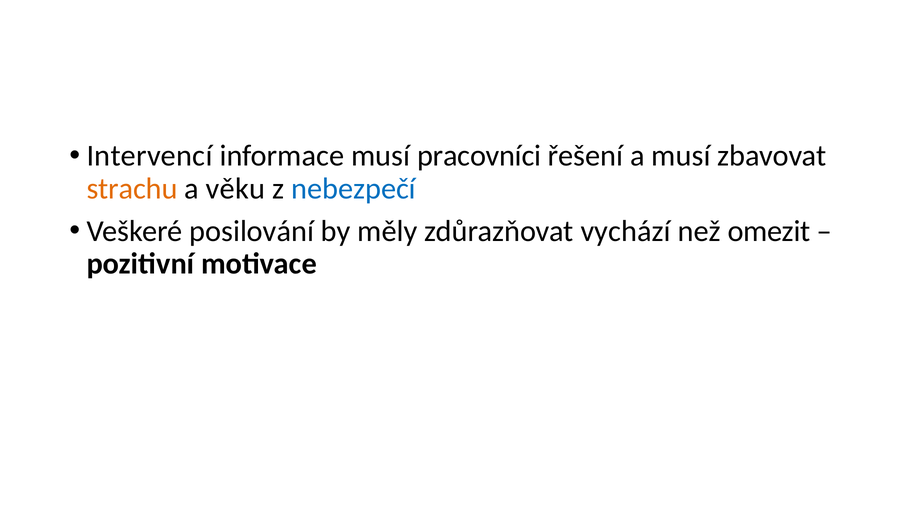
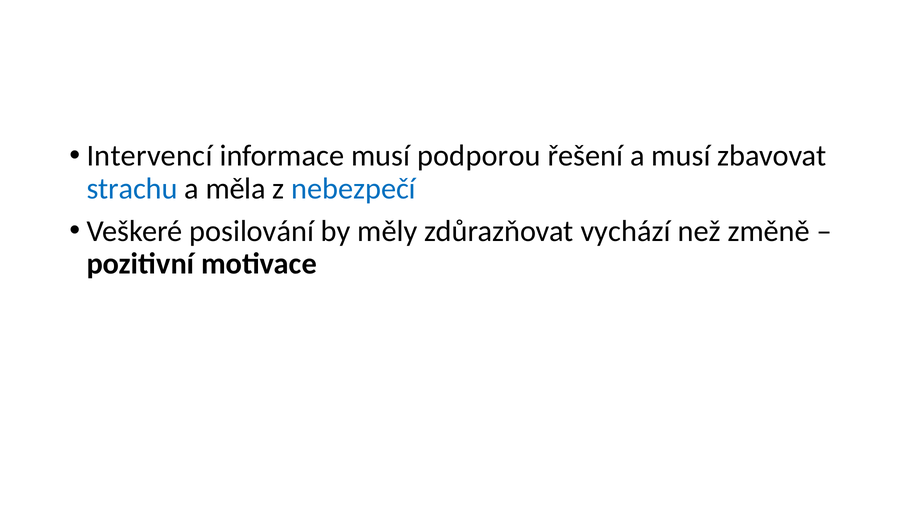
pracovníci: pracovníci -> podporou
strachu colour: orange -> blue
věku: věku -> měla
omezit: omezit -> změně
